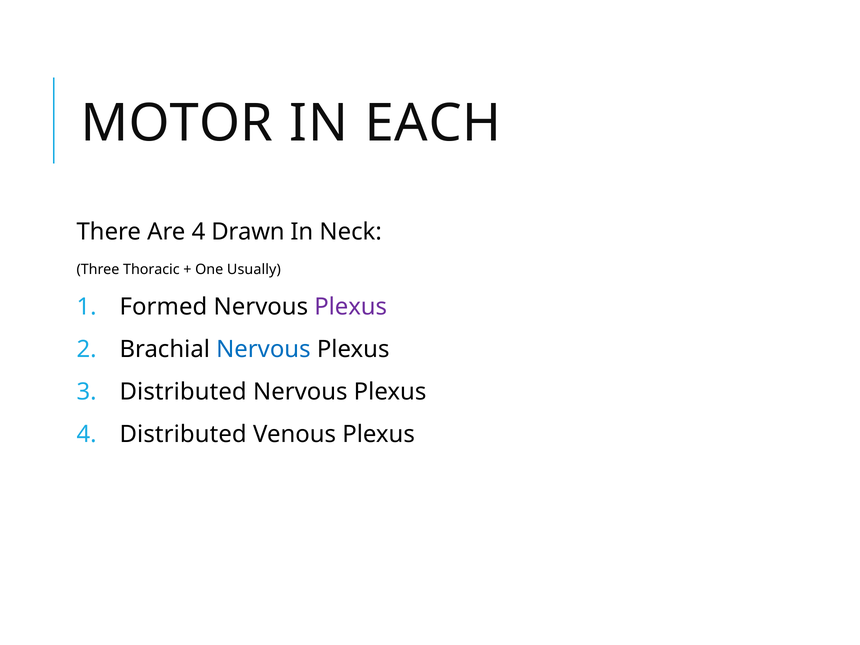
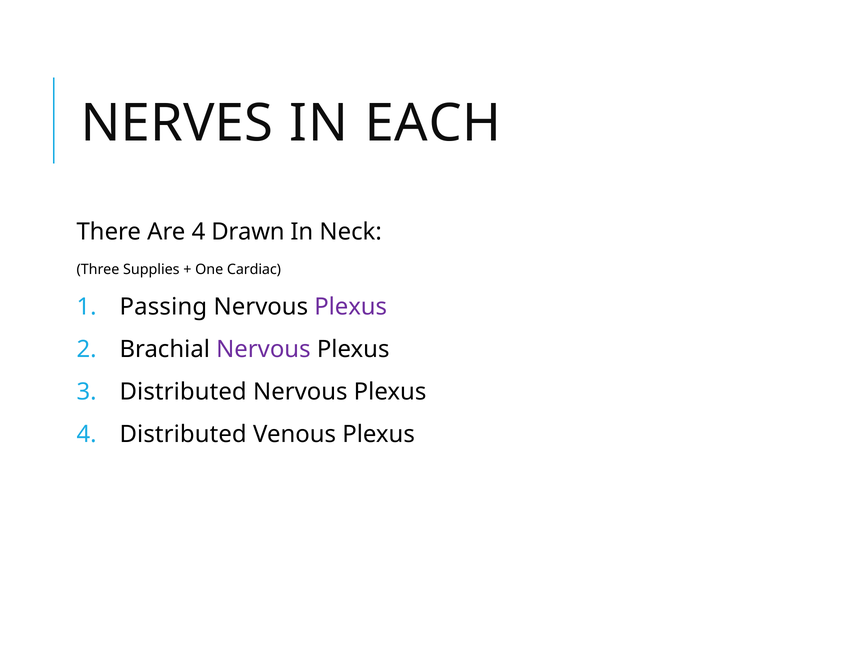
MOTOR: MOTOR -> NERVES
Thoracic: Thoracic -> Supplies
Usually: Usually -> Cardiac
Formed: Formed -> Passing
Nervous at (263, 349) colour: blue -> purple
